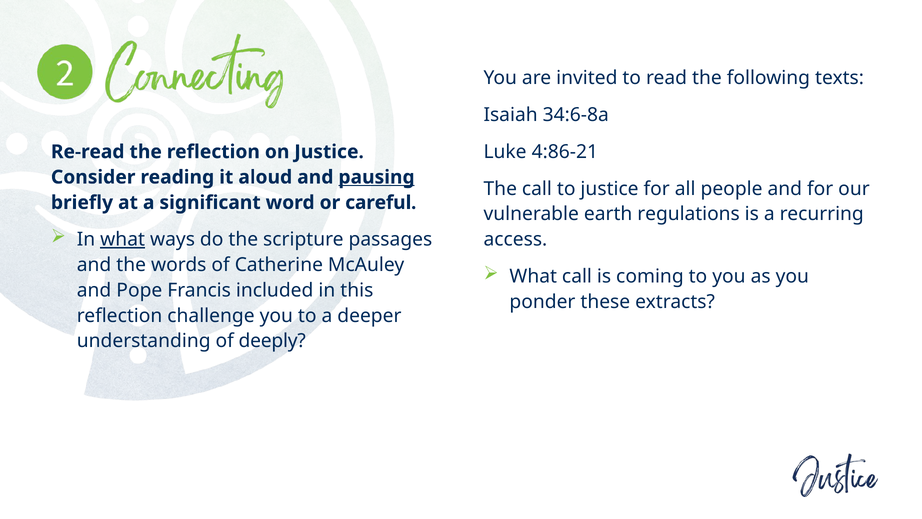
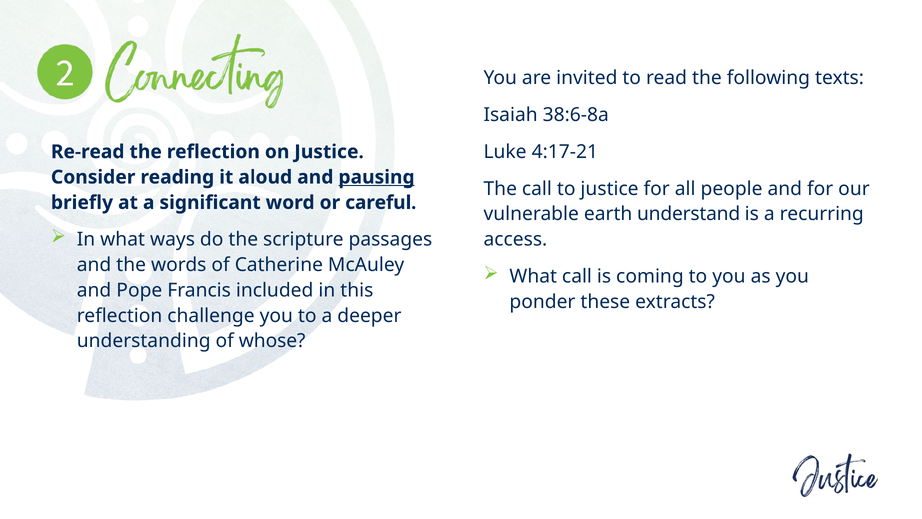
34:6-8a: 34:6-8a -> 38:6-8a
4:86-21: 4:86-21 -> 4:17-21
regulations: regulations -> understand
what at (123, 239) underline: present -> none
deeply: deeply -> whose
